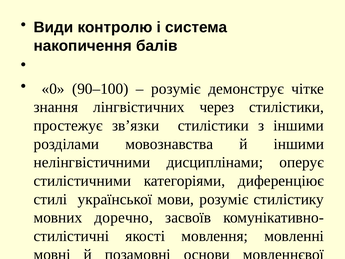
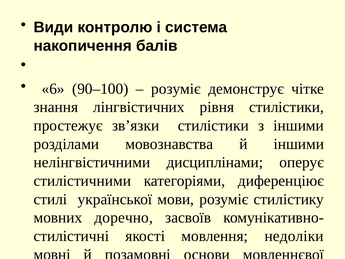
0: 0 -> 6
через: через -> рівня
мовленні: мовленні -> недоліки
